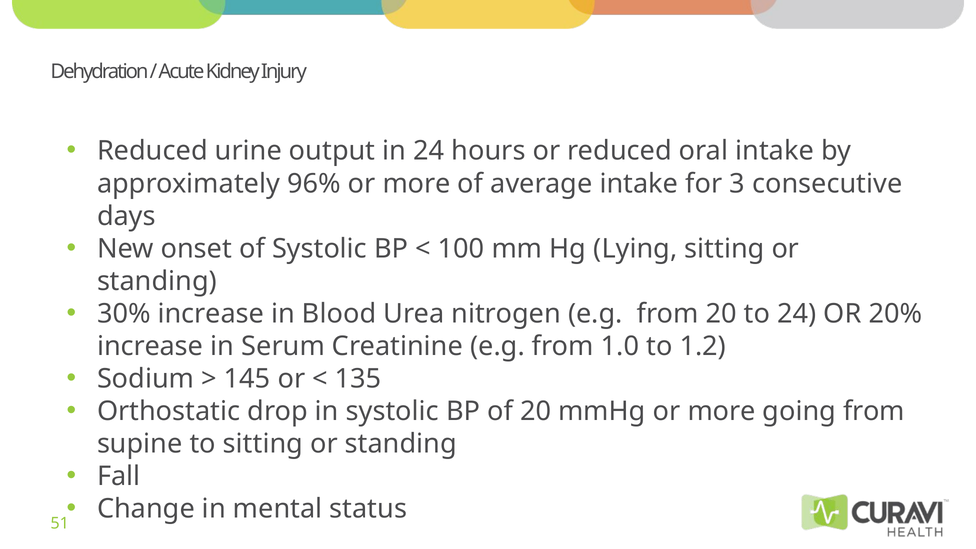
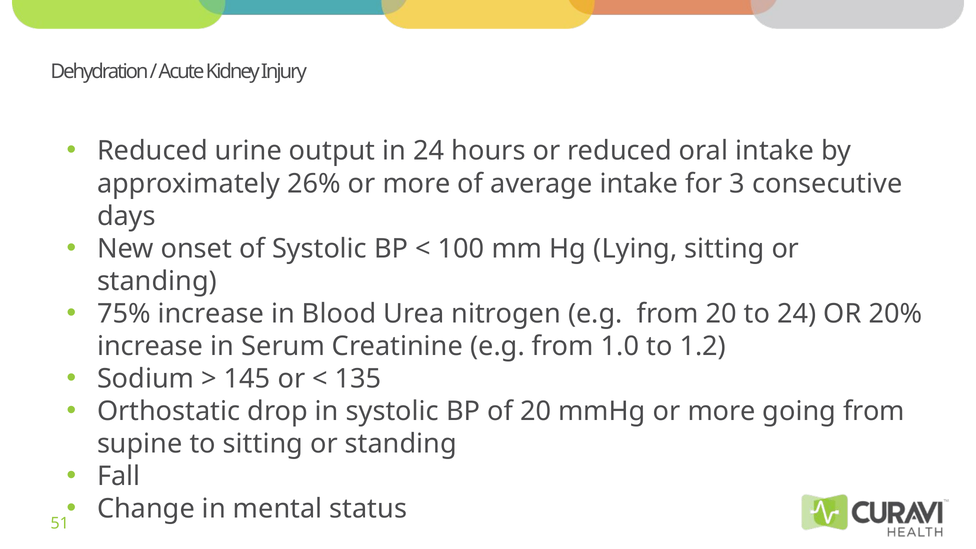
96%: 96% -> 26%
30%: 30% -> 75%
